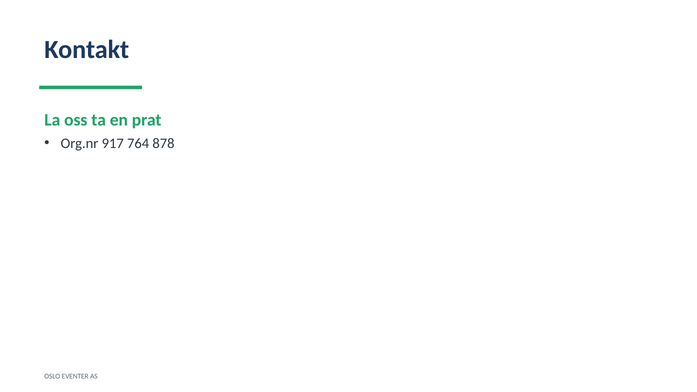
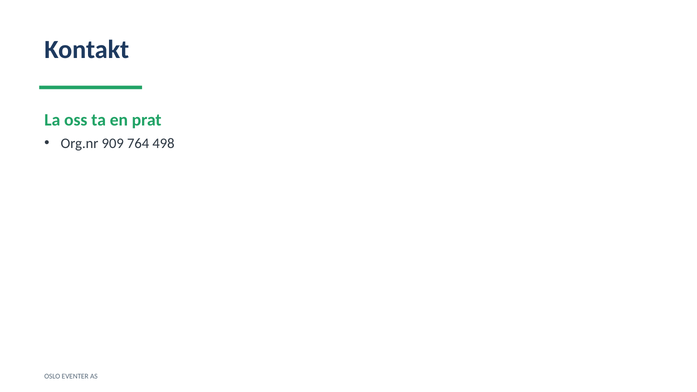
917: 917 -> 909
878: 878 -> 498
